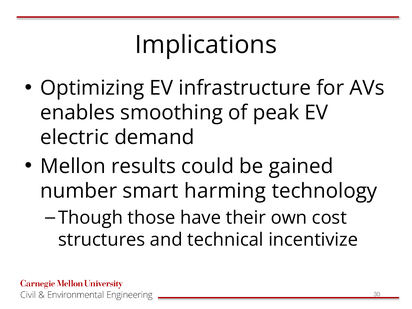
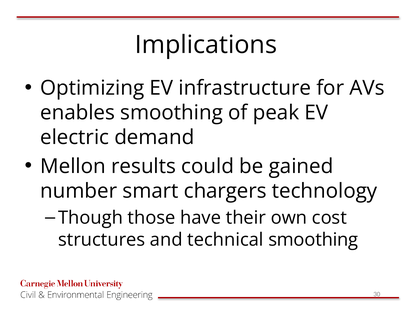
harming: harming -> chargers
technical incentivize: incentivize -> smoothing
